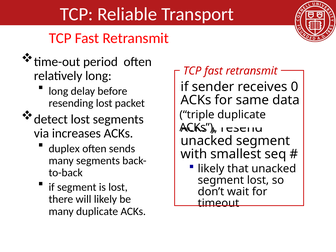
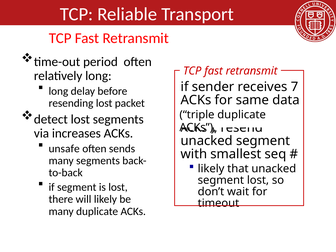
0: 0 -> 7
duplex: duplex -> unsafe
